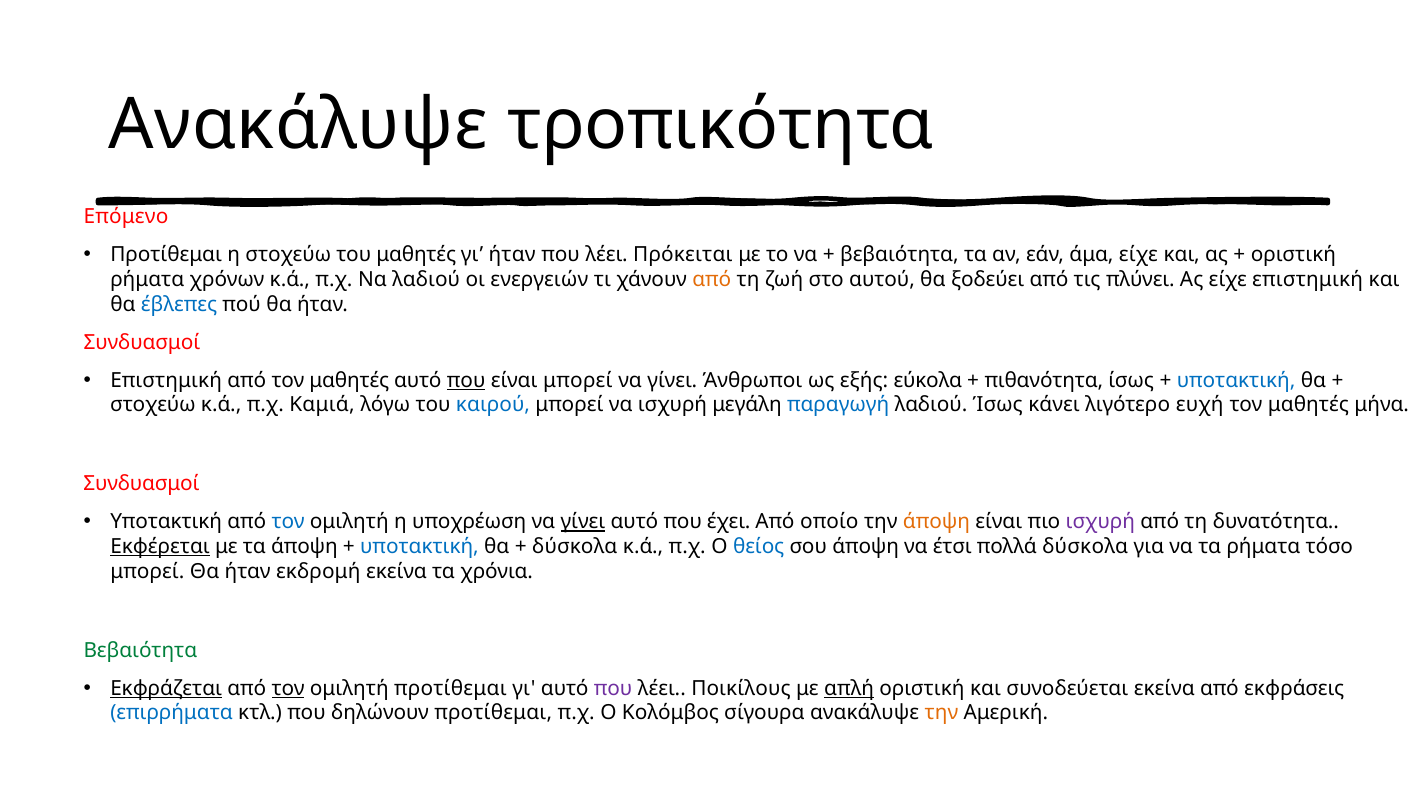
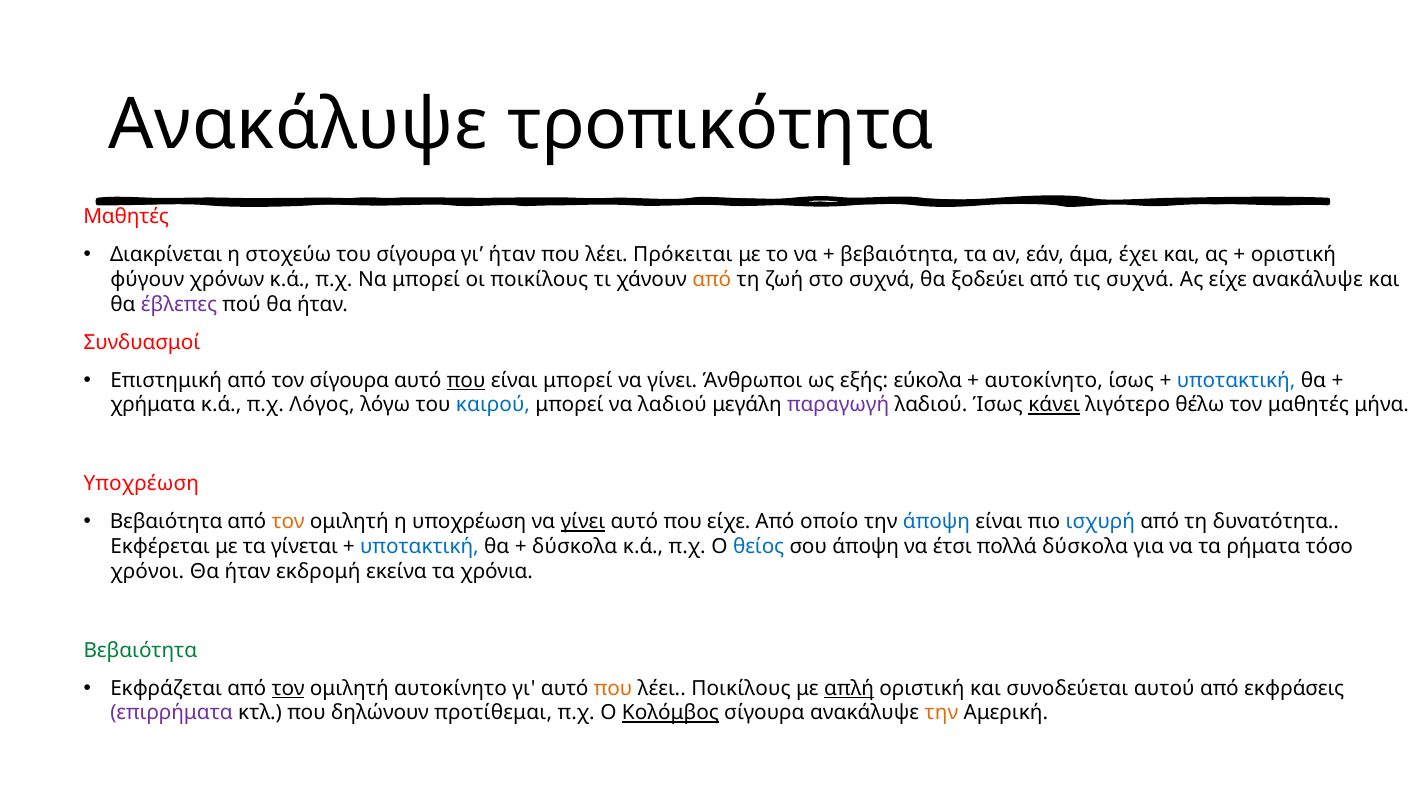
Επόμενο at (126, 217): Επόμενο -> Μαθητές
Προτίθεμαι at (166, 255): Προτίθεμαι -> Διακρίνεται
του μαθητές: μαθητές -> σίγουρα
άμα είχε: είχε -> έχει
ρήματα at (147, 280): ρήματα -> φύγουν
Να λαδιού: λαδιού -> μπορεί
οι ενεργειών: ενεργειών -> ποικίλους
στο αυτού: αυτού -> συχνά
τις πλύνει: πλύνει -> συχνά
είχε επιστημική: επιστημική -> ανακάλυψε
έβλεπες colour: blue -> purple
από τον μαθητές: μαθητές -> σίγουρα
πιθανότητα at (1044, 380): πιθανότητα -> αυτοκίνητο
στοχεύω at (153, 405): στοχεύω -> χρήματα
Καμιά: Καμιά -> Λόγος
να ισχυρή: ισχυρή -> λαδιού
παραγωγή colour: blue -> purple
κάνει underline: none -> present
ευχή: ευχή -> θέλω
Συνδυασμοί at (141, 484): Συνδυασμοί -> Υποχρέωση
Υποτακτική at (166, 522): Υποτακτική -> Βεβαιότητα
τον at (288, 522) colour: blue -> orange
που έχει: έχει -> είχε
άποψη at (937, 522) colour: orange -> blue
ισχυρή at (1100, 522) colour: purple -> blue
Εκφέρεται underline: present -> none
τα άποψη: άποψη -> γίνεται
μπορεί at (147, 571): μπορεί -> χρόνοι
Εκφράζεται underline: present -> none
ομιλητή προτίθεμαι: προτίθεμαι -> αυτοκίνητο
που at (613, 688) colour: purple -> orange
συνοδεύεται εκείνα: εκείνα -> αυτού
επιρρήματα colour: blue -> purple
Κολόμβος underline: none -> present
